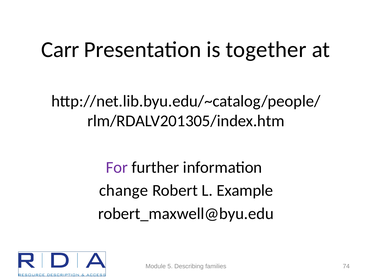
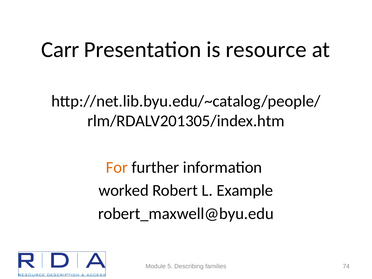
together: together -> resource
For colour: purple -> orange
change: change -> worked
